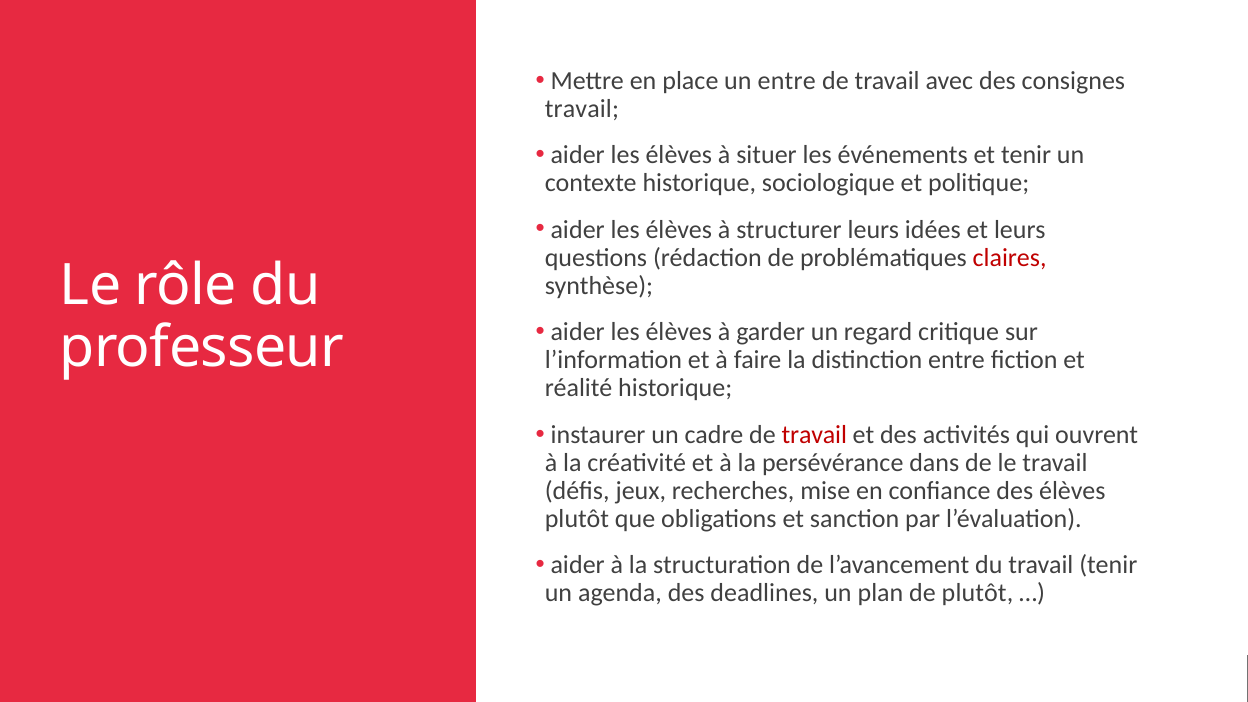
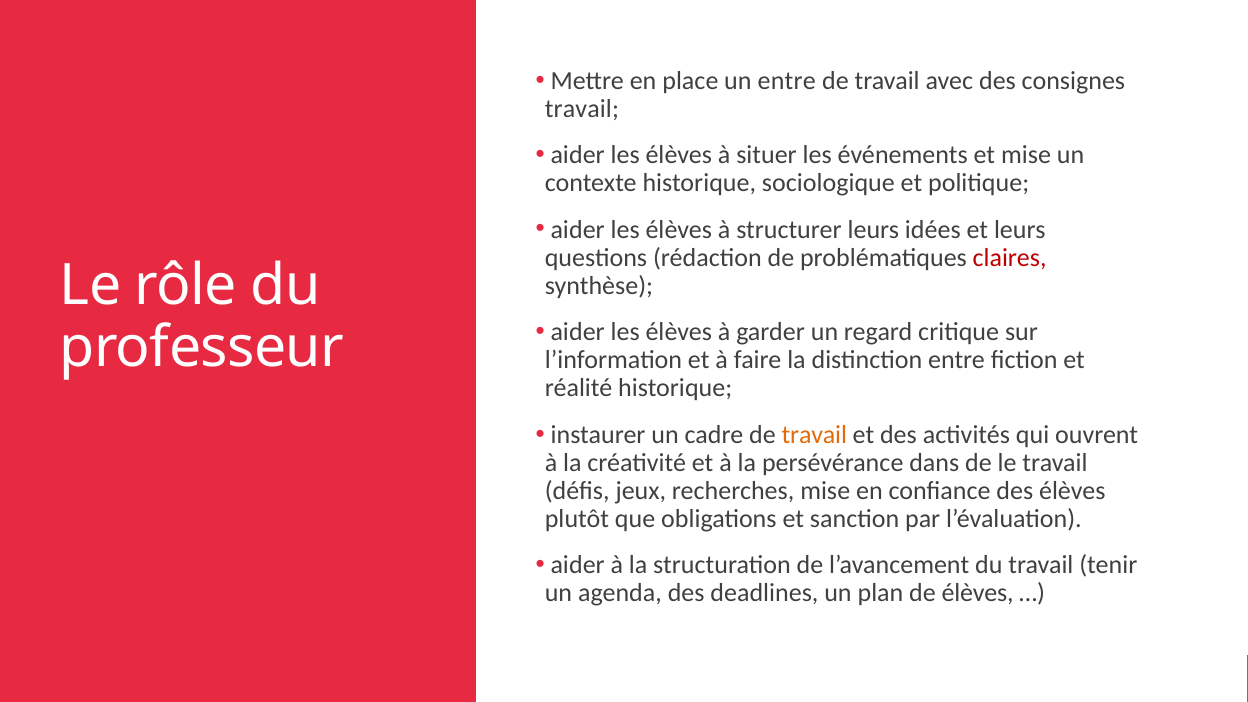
et tenir: tenir -> mise
travail at (814, 435) colour: red -> orange
de plutôt: plutôt -> élèves
